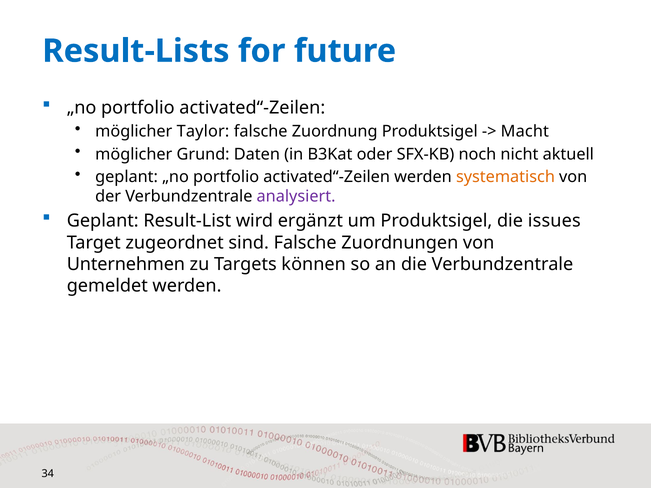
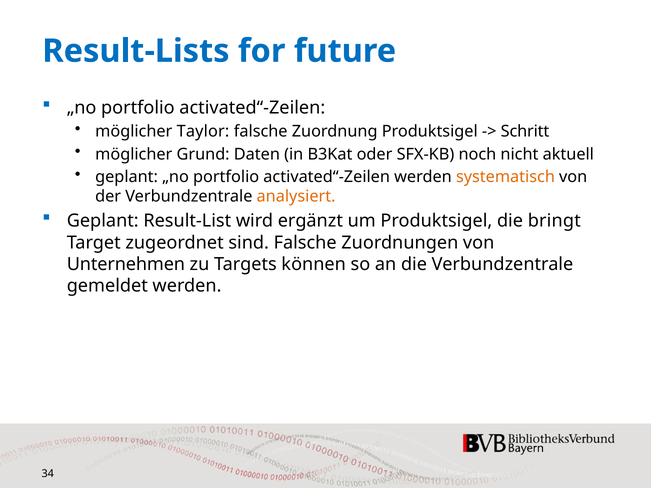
Macht: Macht -> Schritt
analysiert colour: purple -> orange
issues: issues -> bringt
